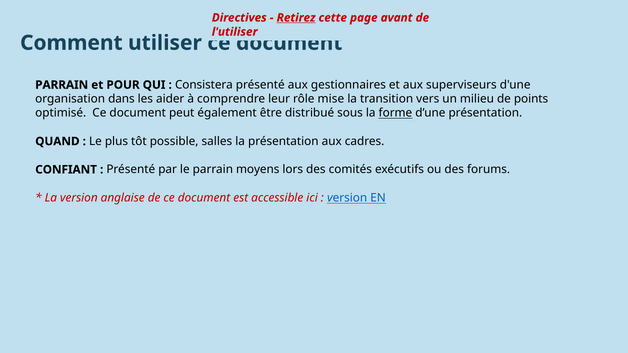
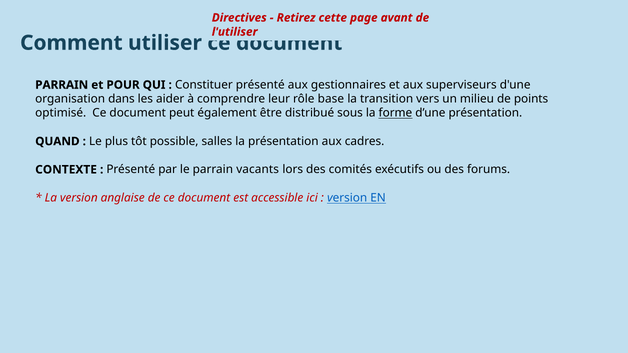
Retirez underline: present -> none
Consistera: Consistera -> Constituer
mise: mise -> base
CONFIANT: CONFIANT -> CONTEXTE
moyens: moyens -> vacants
